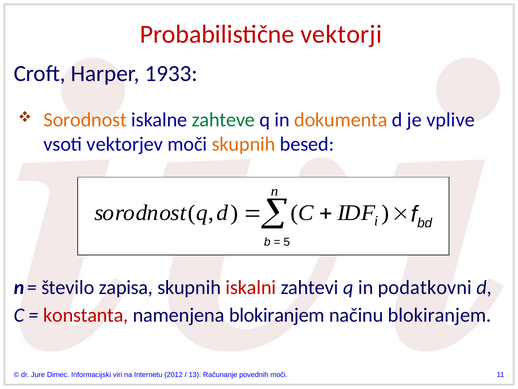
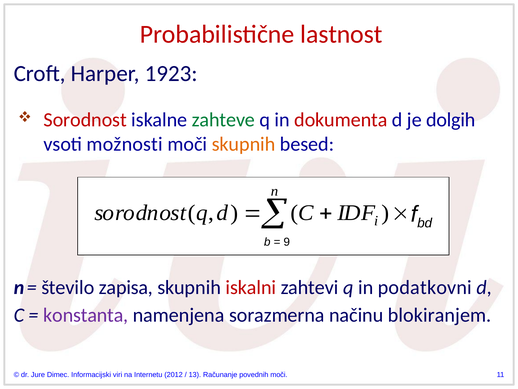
vektorji: vektorji -> lastnost
1933: 1933 -> 1923
Sorodnost at (85, 120) colour: orange -> red
dokumenta colour: orange -> red
vplive: vplive -> dolgih
vektorjev: vektorjev -> možnosti
5: 5 -> 9
konstanta colour: red -> purple
namenjena blokiranjem: blokiranjem -> sorazmerna
